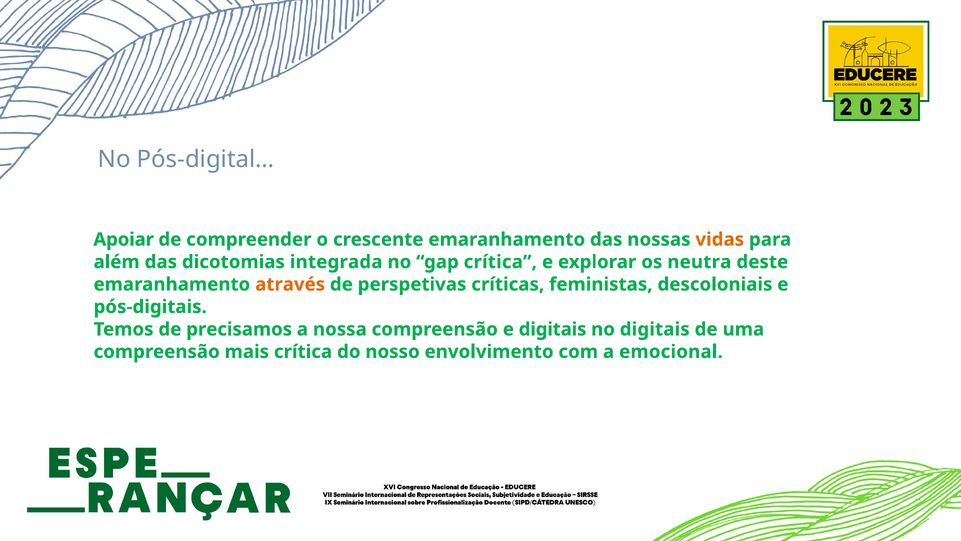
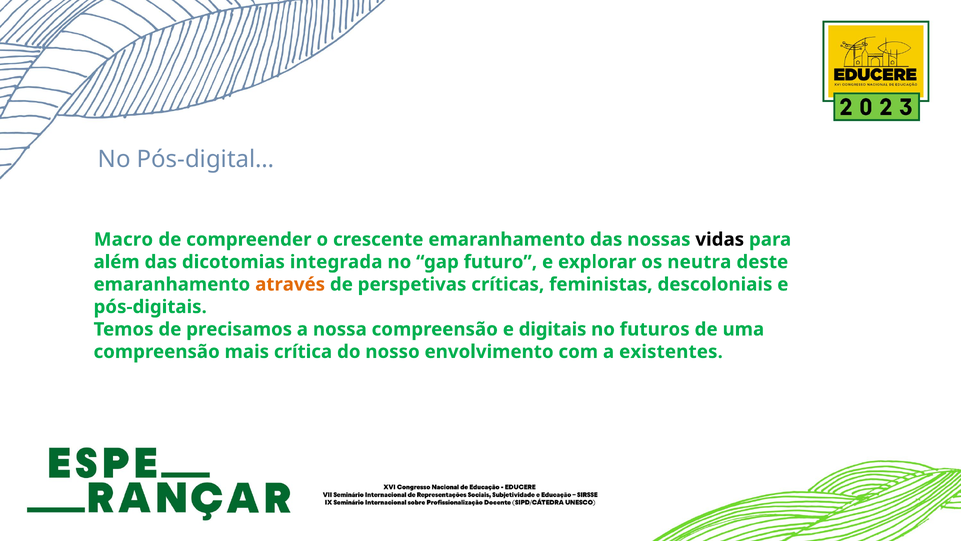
Apoiar: Apoiar -> Macro
vidas colour: orange -> black
gap crítica: crítica -> futuro
no digitais: digitais -> futuros
emocional: emocional -> existentes
